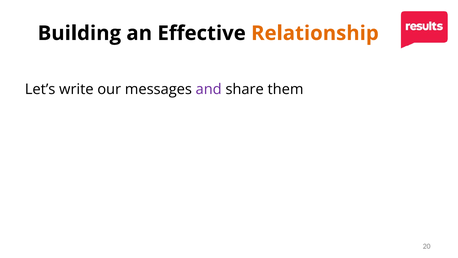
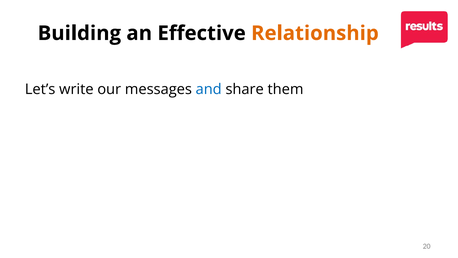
and colour: purple -> blue
